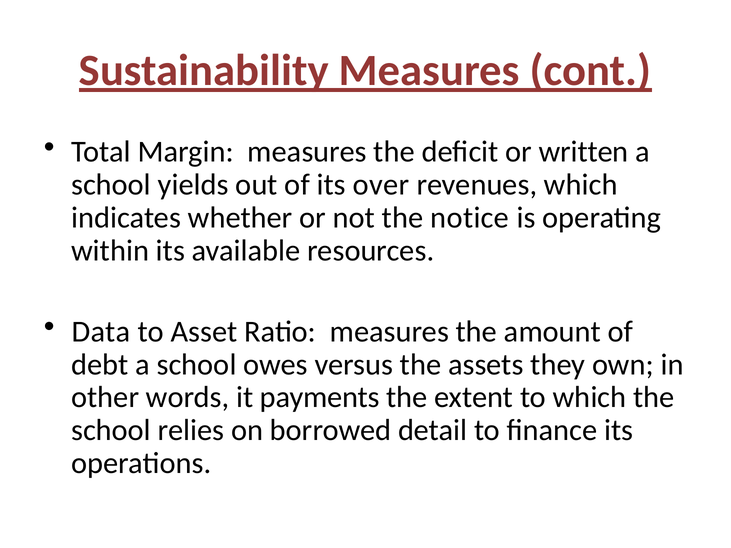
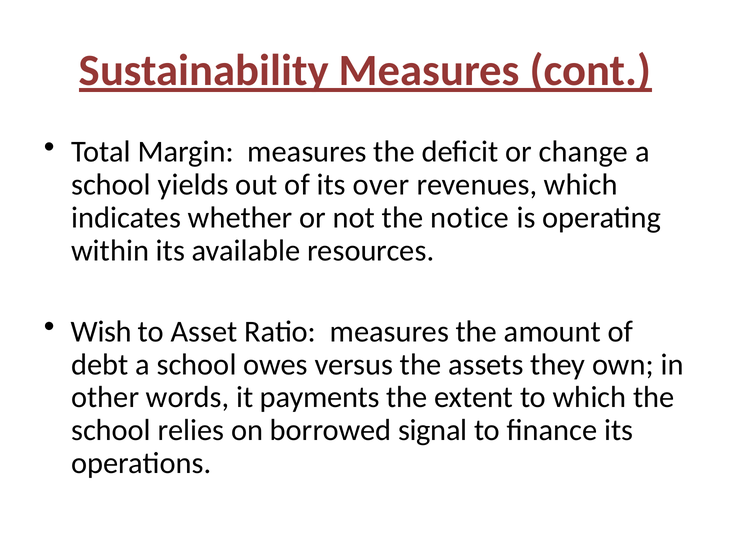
written: written -> change
Data: Data -> Wish
detail: detail -> signal
